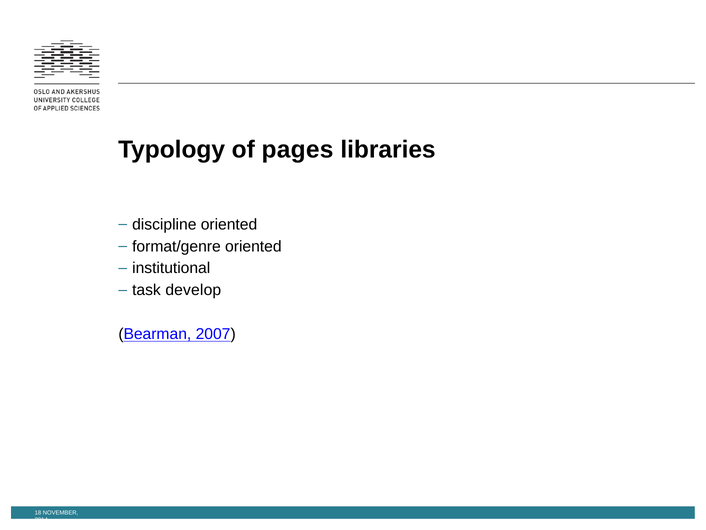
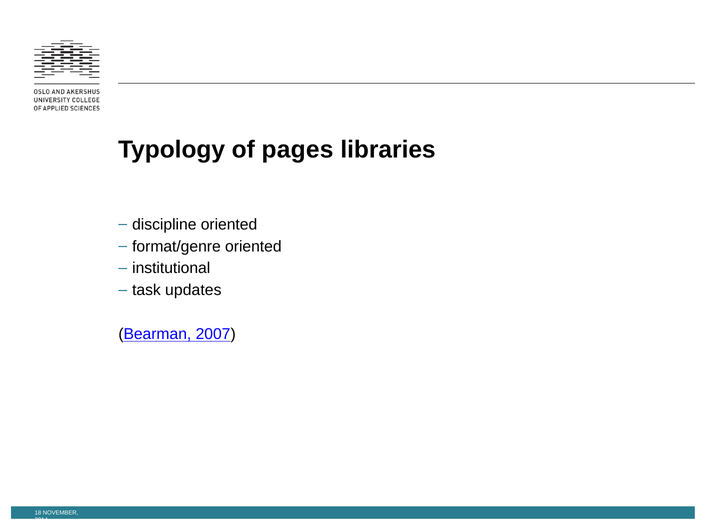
develop: develop -> updates
